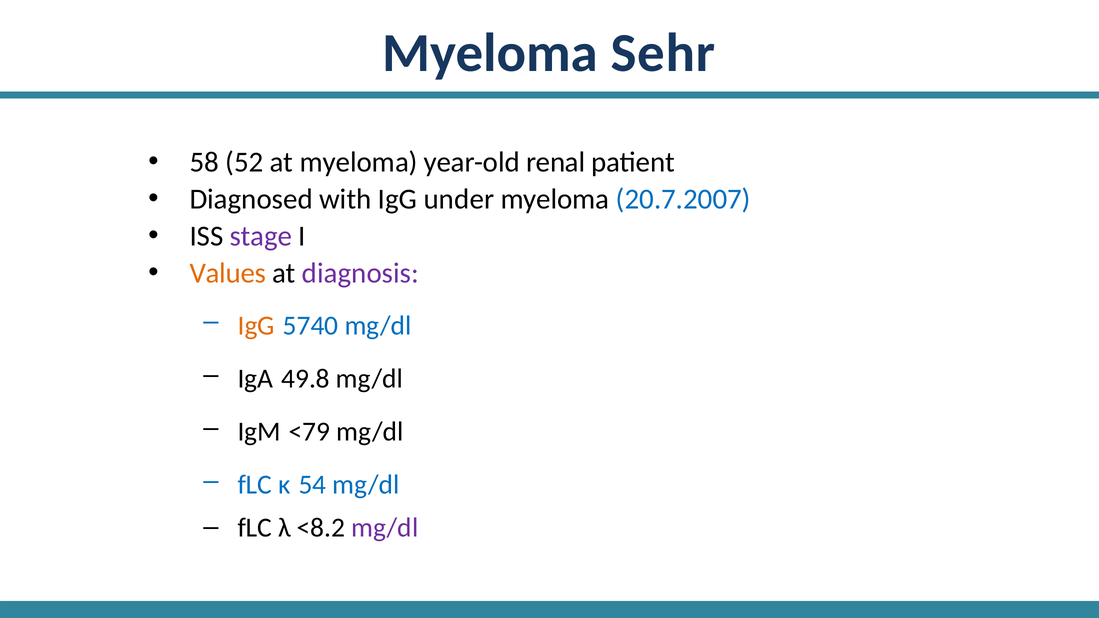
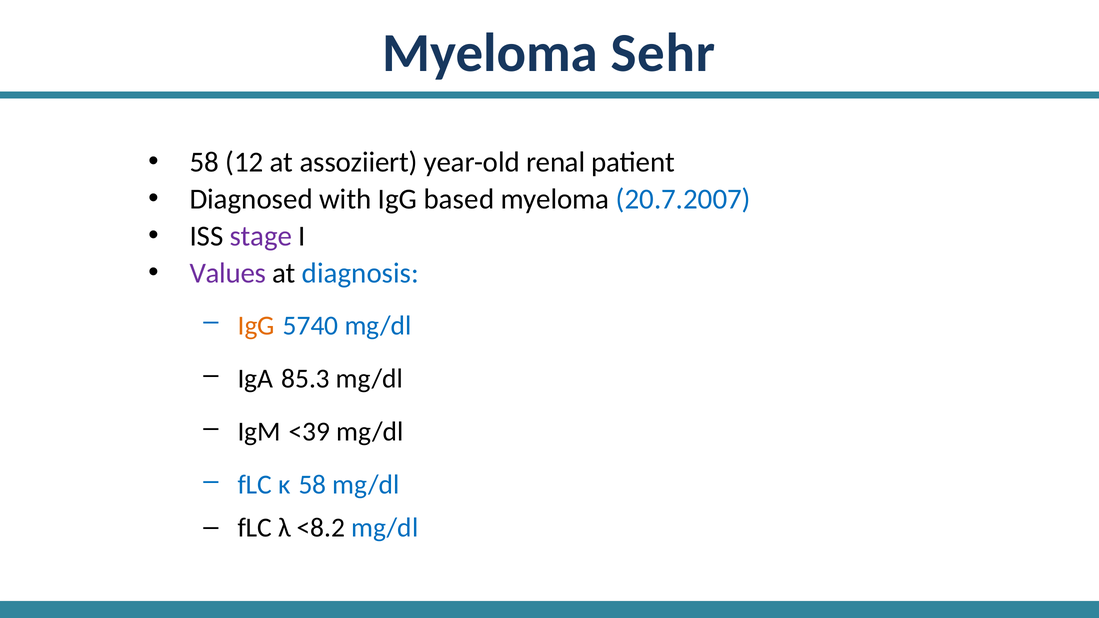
52: 52 -> 12
at myeloma: myeloma -> assoziiert
under: under -> based
Values colour: orange -> purple
diagnosis colour: purple -> blue
49.8: 49.8 -> 85.3
<79: <79 -> <39
κ 54: 54 -> 58
mg/dl at (385, 528) colour: purple -> blue
